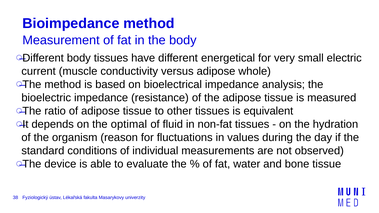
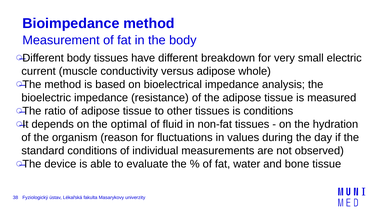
energetical: energetical -> breakdown
is equivalent: equivalent -> conditions
